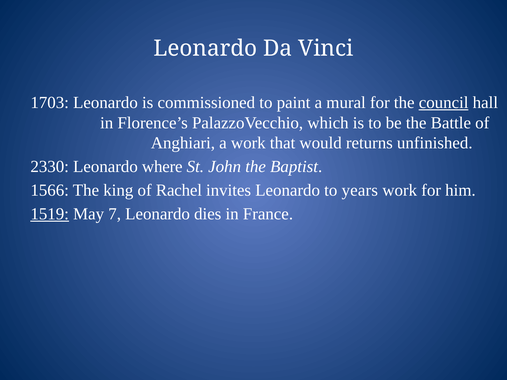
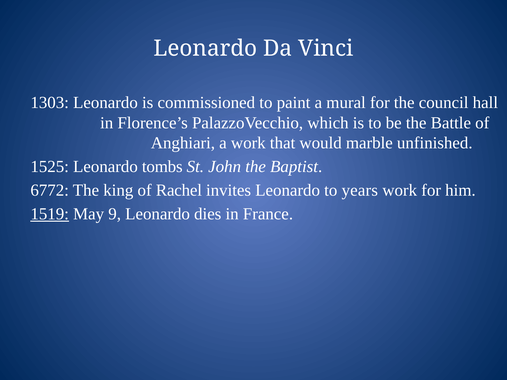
1703: 1703 -> 1303
council underline: present -> none
returns: returns -> marble
2330: 2330 -> 1525
where: where -> tombs
1566: 1566 -> 6772
7: 7 -> 9
